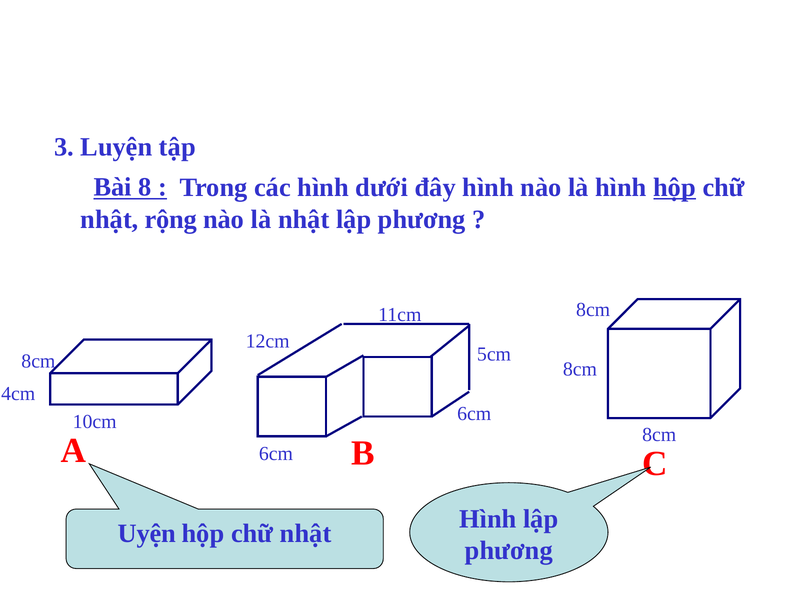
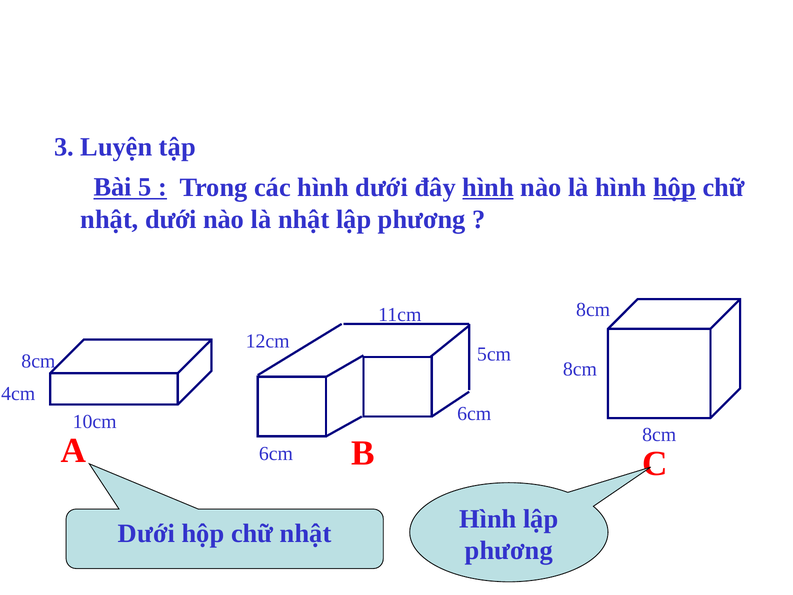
8: 8 -> 5
hình at (488, 187) underline: none -> present
nhật rộng: rộng -> dưới
Uyện at (147, 533): Uyện -> Dưới
